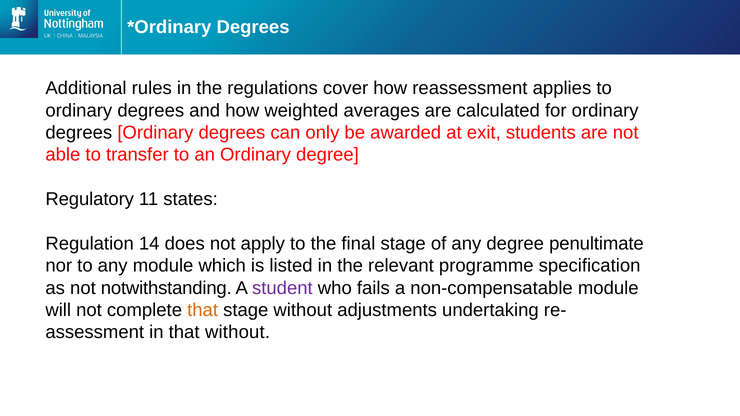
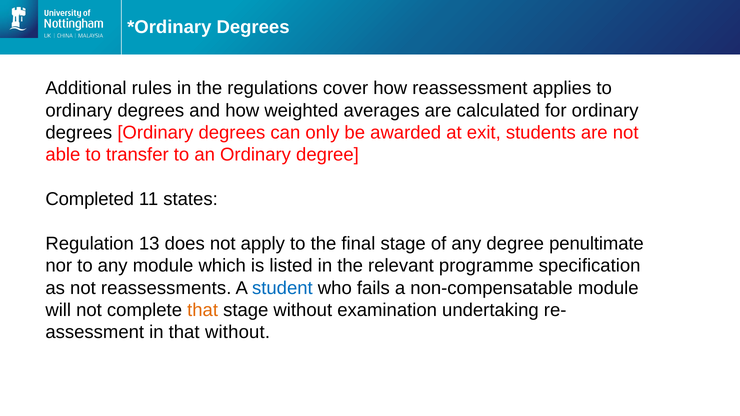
Regulatory: Regulatory -> Completed
14: 14 -> 13
notwithstanding: notwithstanding -> reassessments
student colour: purple -> blue
adjustments: adjustments -> examination
